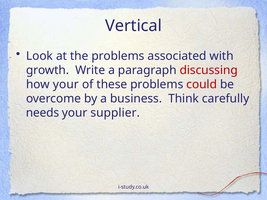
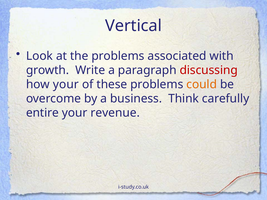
could colour: red -> orange
needs: needs -> entire
supplier: supplier -> revenue
